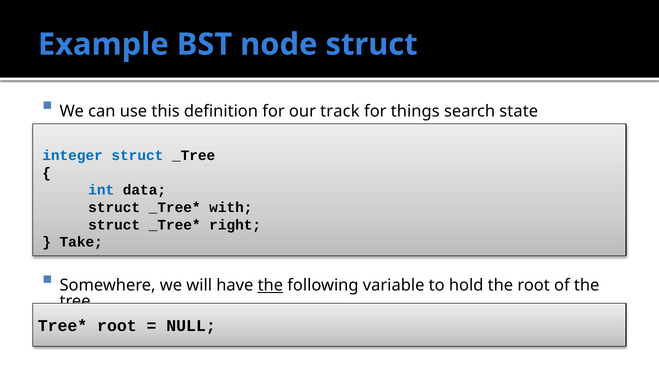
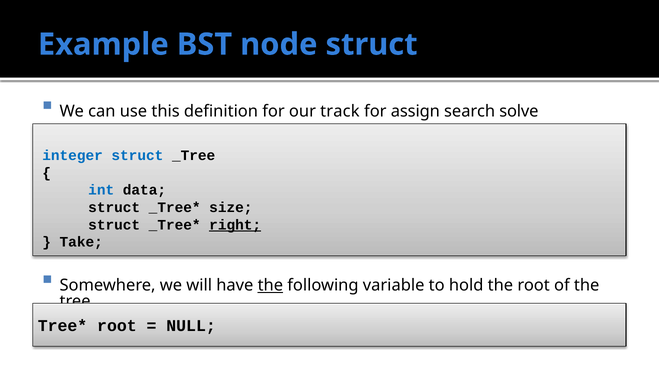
things: things -> assign
state: state -> solve
with: with -> size
right underline: none -> present
